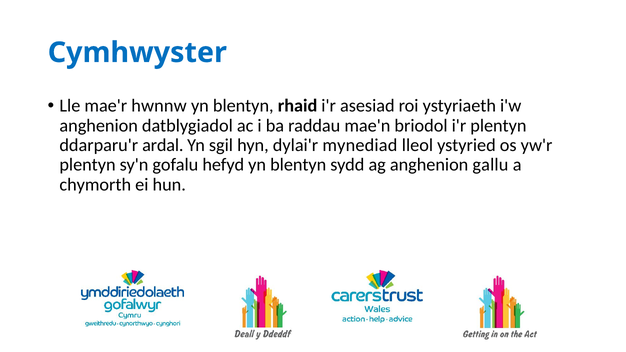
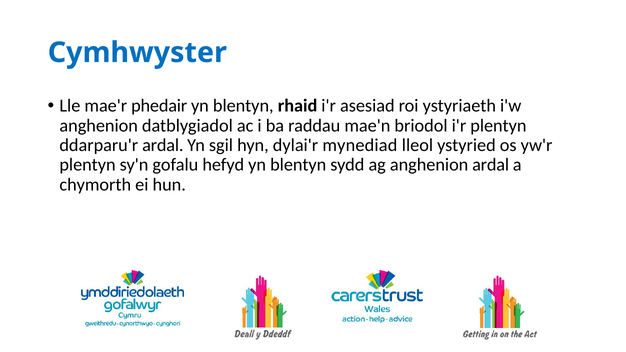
hwnnw: hwnnw -> phedair
anghenion gallu: gallu -> ardal
